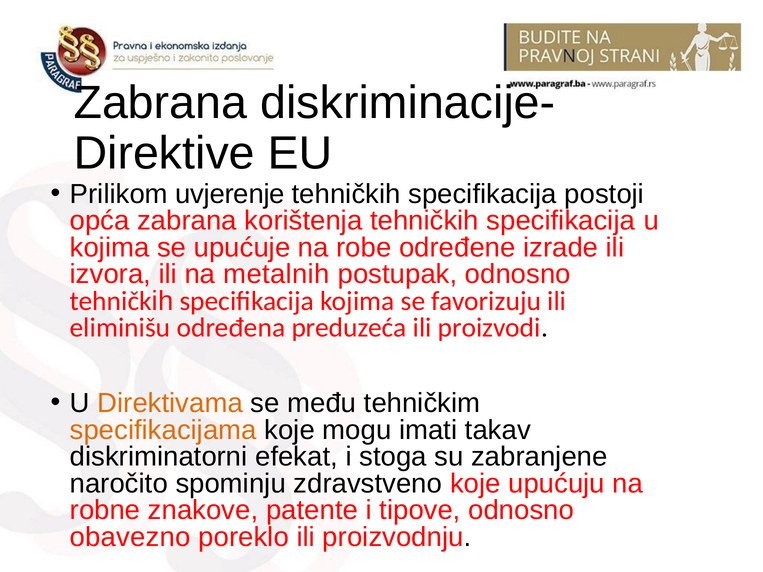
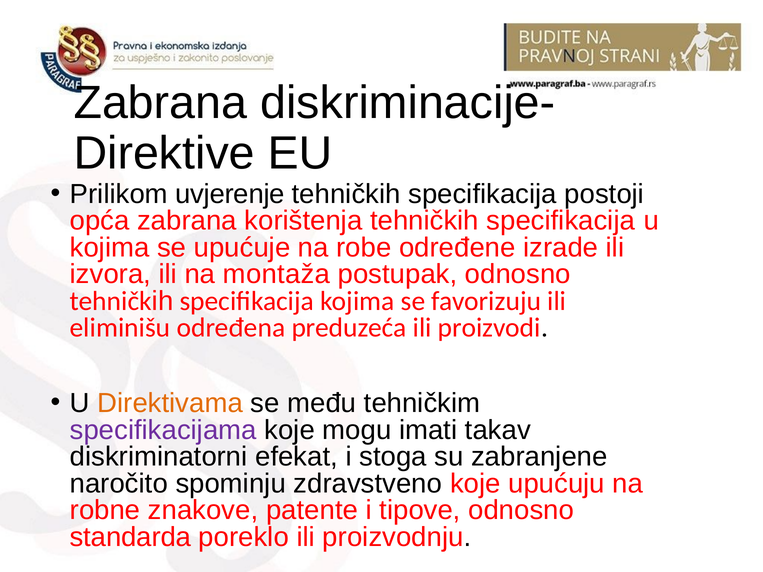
metalnih: metalnih -> montaža
specifikacijama colour: orange -> purple
obavezno: obavezno -> standarda
